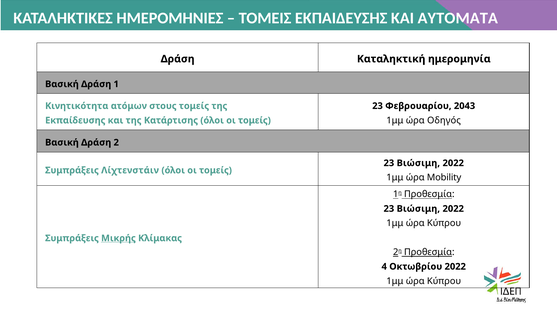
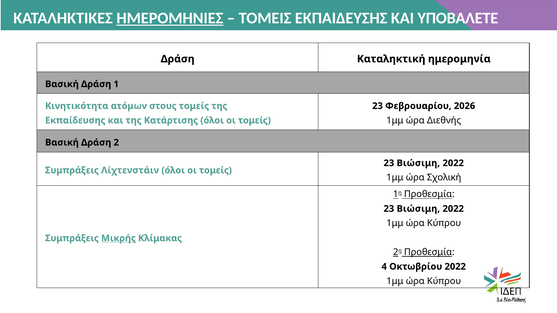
ΗΜΕΡΟΜΗΝΙΕΣ underline: none -> present
ΑΥΤΟΜΑΤΑ: ΑΥΤΟΜΑΤΑ -> ΥΠΟΒΑΛΕΤΕ
2043: 2043 -> 2026
Οδηγός: Οδηγός -> Διεθνής
Mobility: Mobility -> Σχολική
